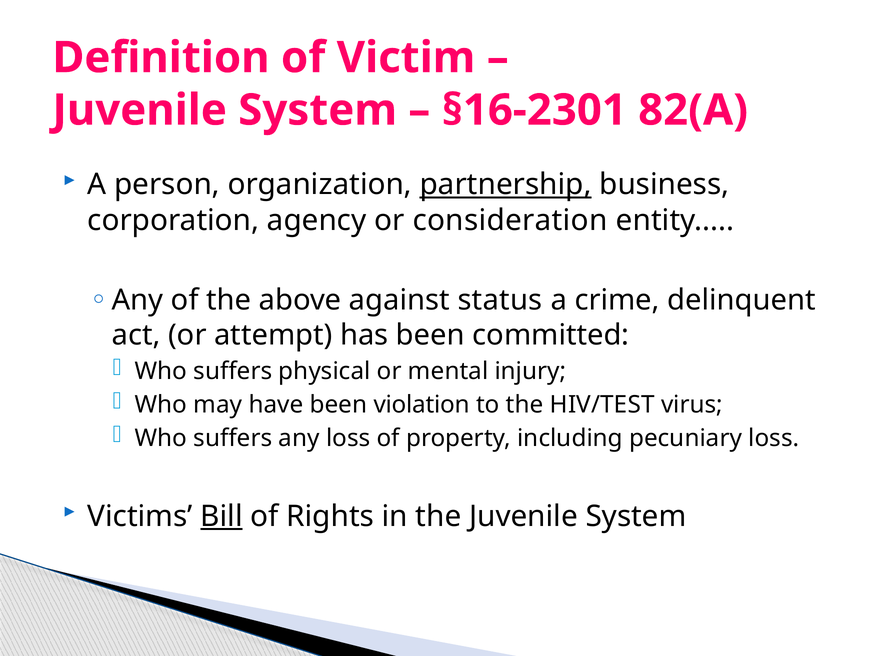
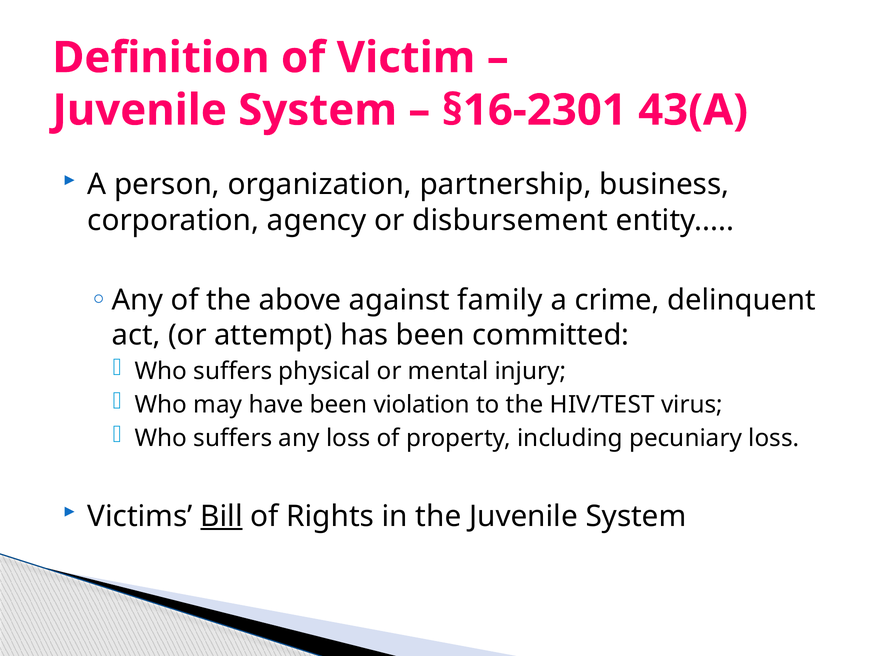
82(A: 82(A -> 43(A
partnership underline: present -> none
consideration: consideration -> disbursement
status: status -> family
